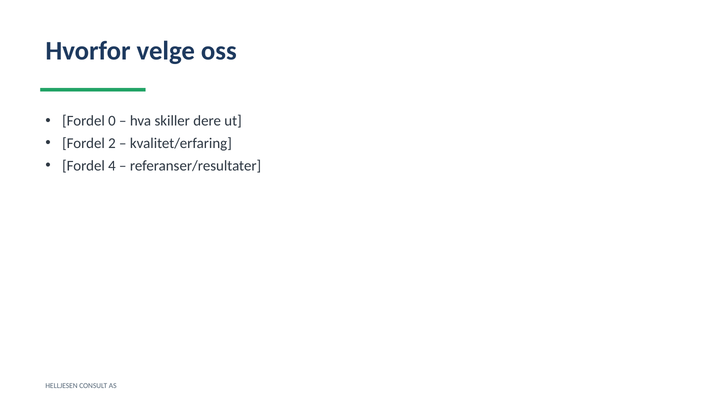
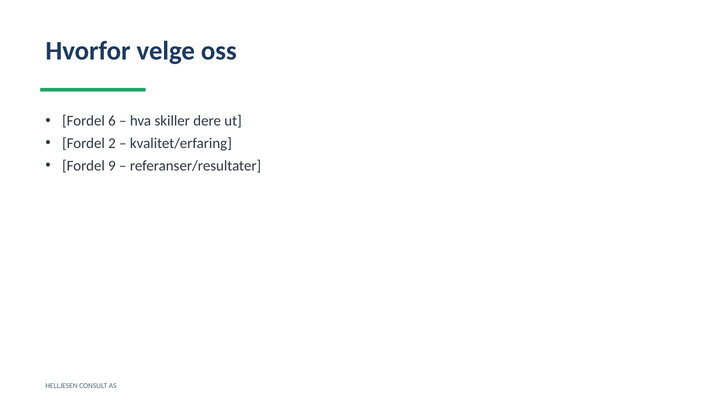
0: 0 -> 6
4: 4 -> 9
